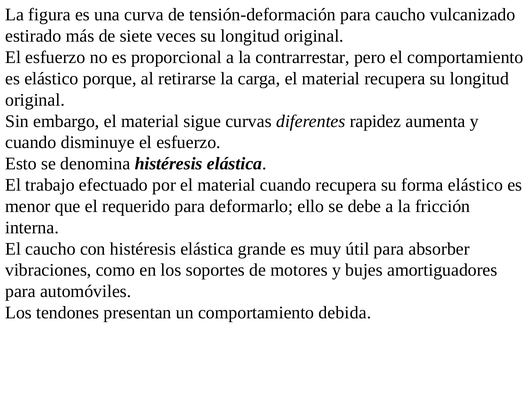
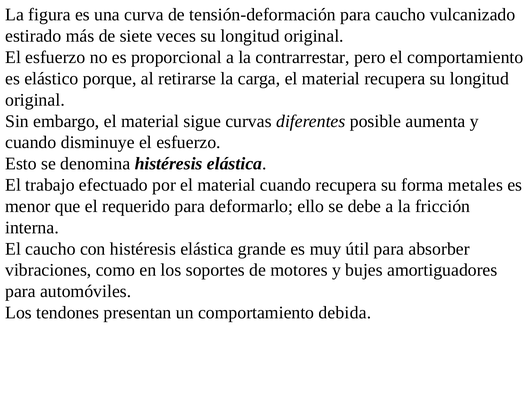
rapidez: rapidez -> posible
forma elástico: elástico -> metales
